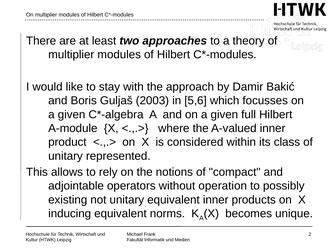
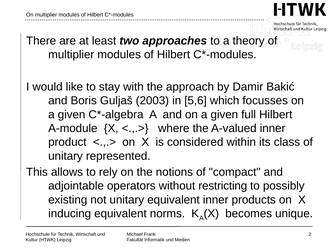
operation: operation -> restricting
